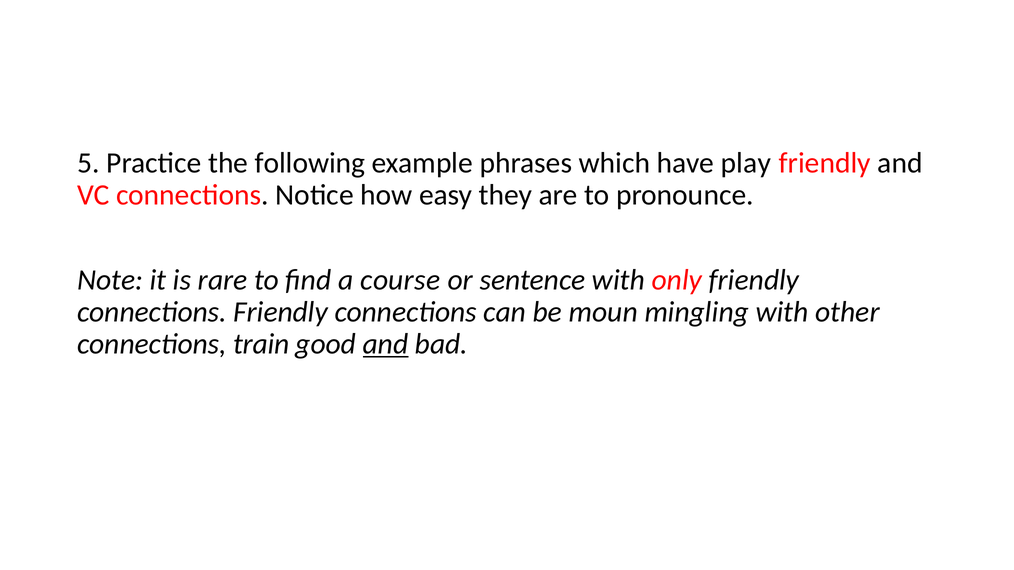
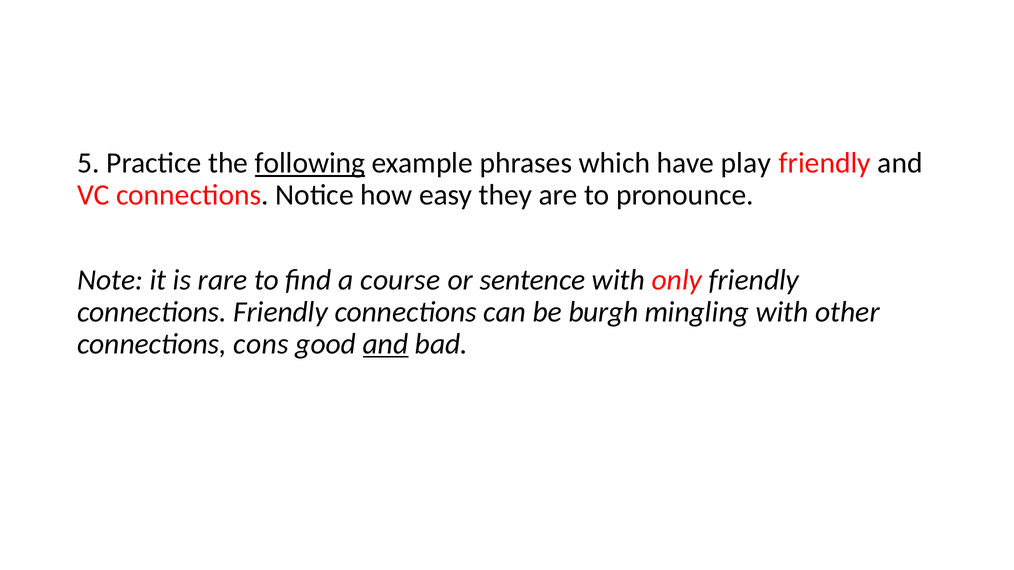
following underline: none -> present
moun: moun -> burgh
train: train -> cons
